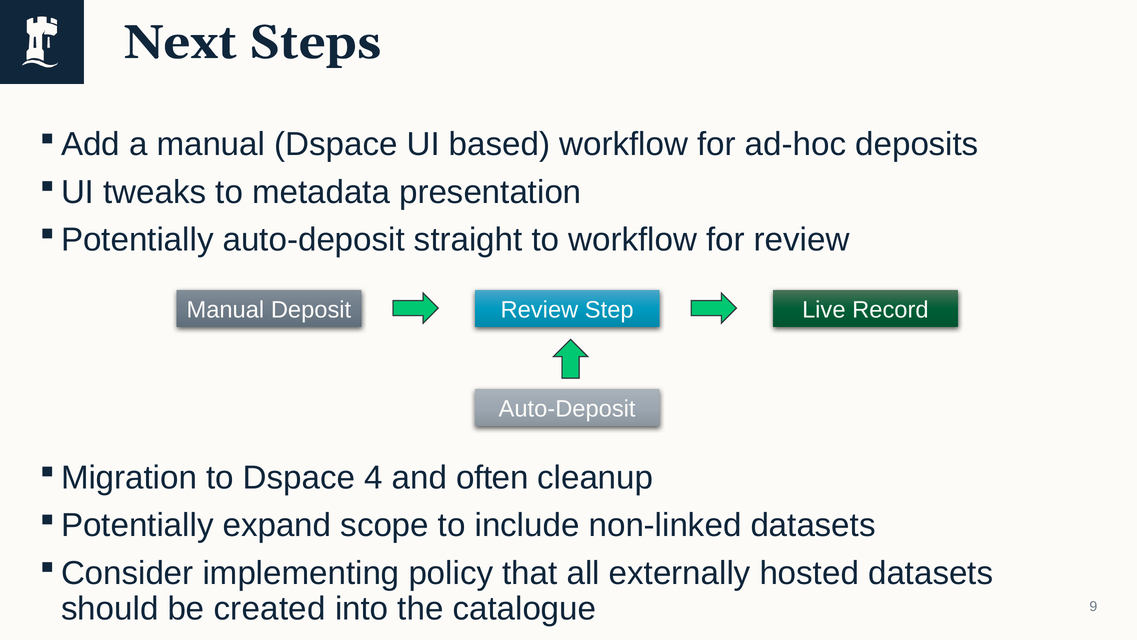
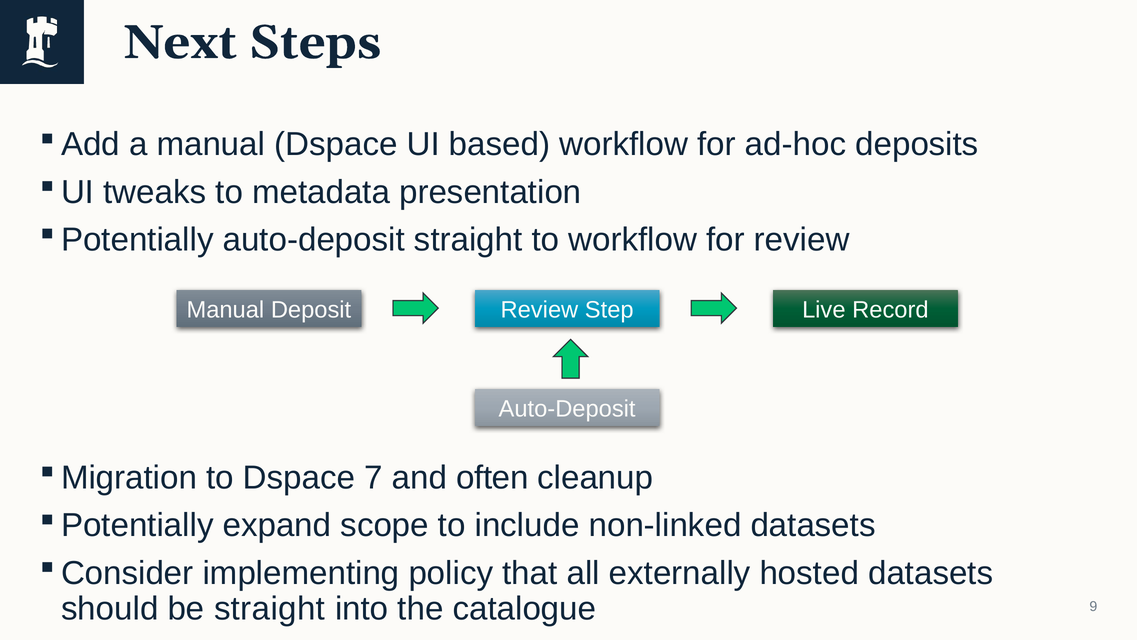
4: 4 -> 7
be created: created -> straight
